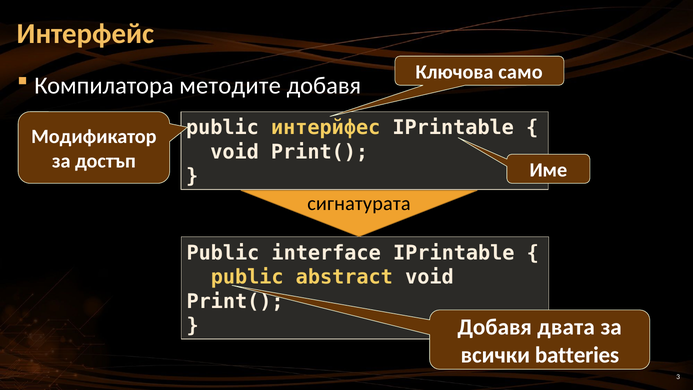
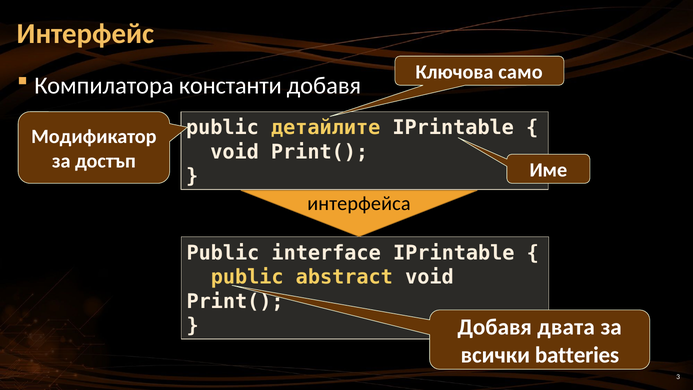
методите: методите -> константи
интерйфес: интерйфес -> детайлите
сигнатурата: сигнатурата -> интерфейса
